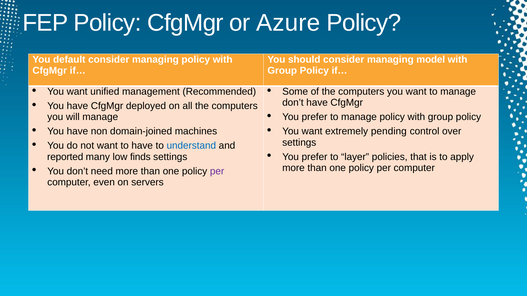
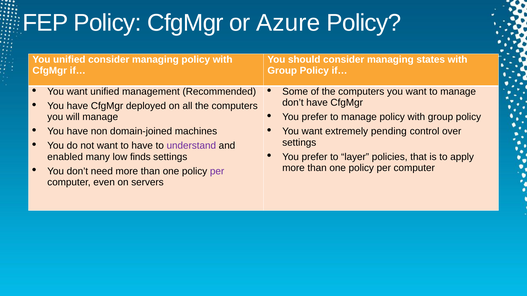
You default: default -> unified
model: model -> states
understand colour: blue -> purple
reported: reported -> enabled
